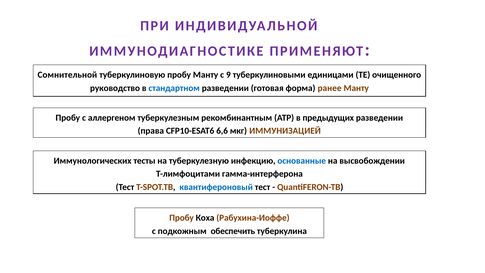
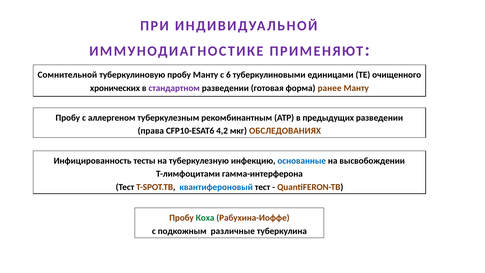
9: 9 -> 6
руководство: руководство -> хронических
стандартном colour: blue -> purple
6,6: 6,6 -> 4,2
ИММУНИЗАЦИЕЙ: ИММУНИЗАЦИЕЙ -> ОБСЛЕДОВАНИЯХ
Иммунологических: Иммунологических -> Инфицированность
Коха colour: black -> green
обеспечить: обеспечить -> различные
